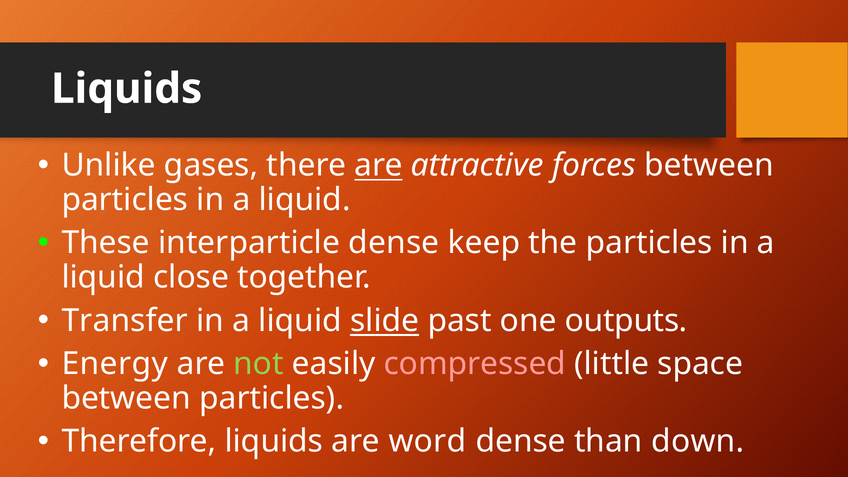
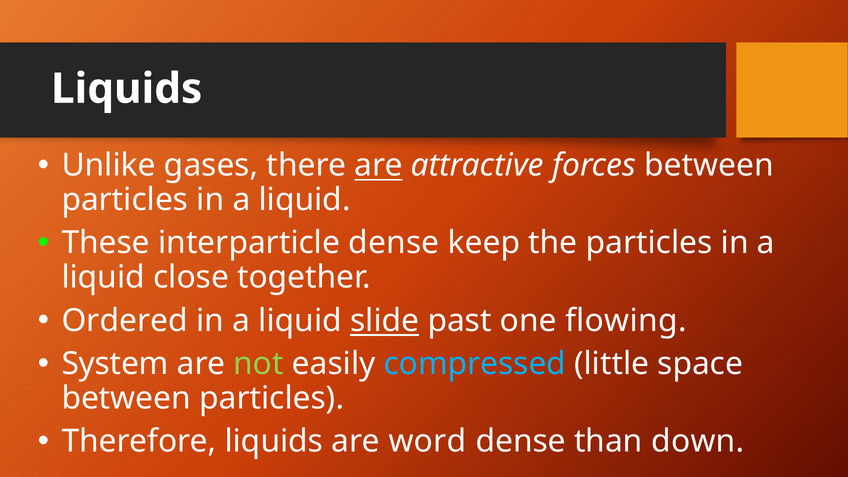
Transfer: Transfer -> Ordered
outputs: outputs -> flowing
Energy: Energy -> System
compressed colour: pink -> light blue
